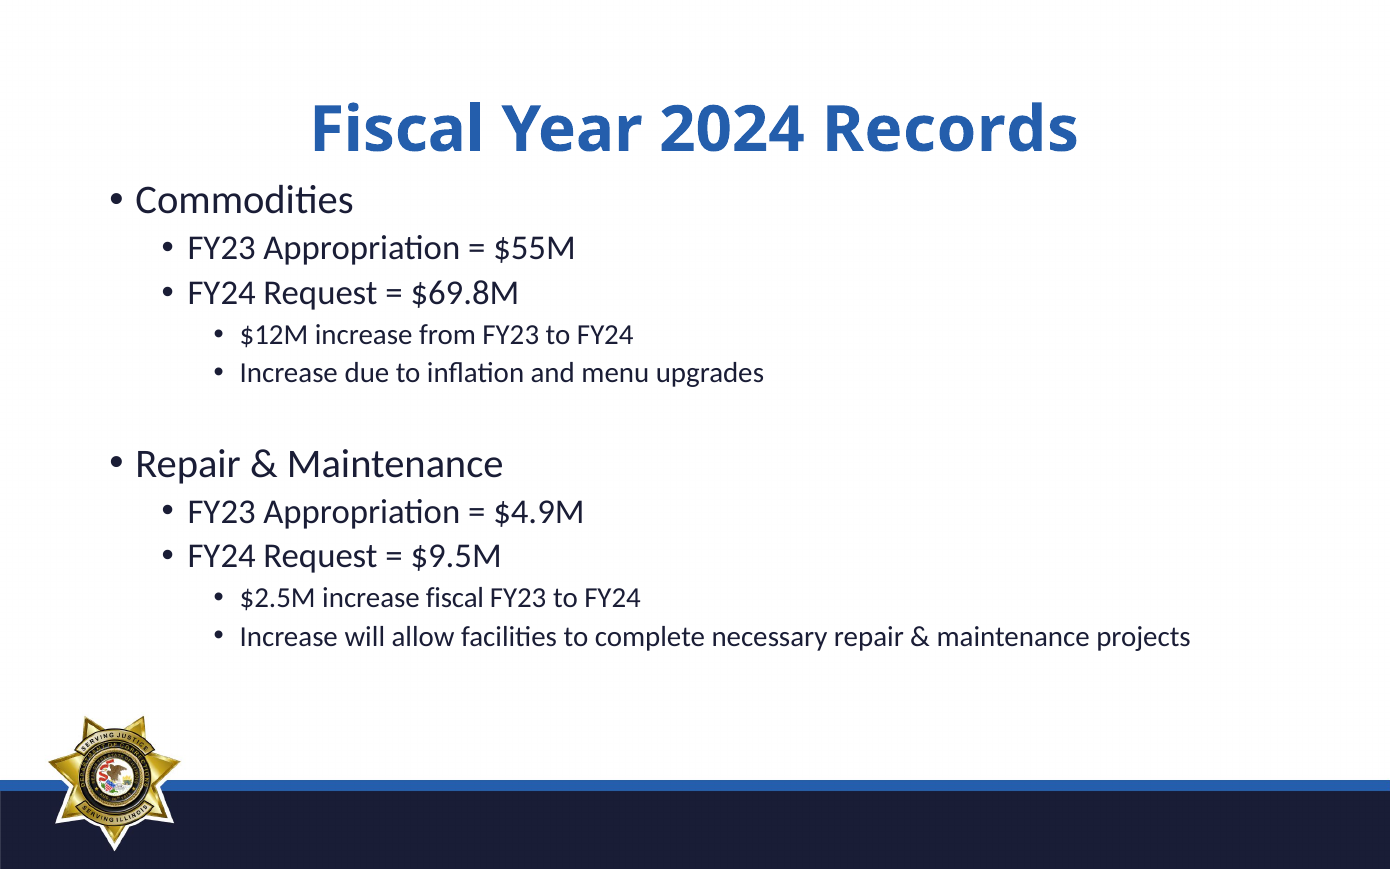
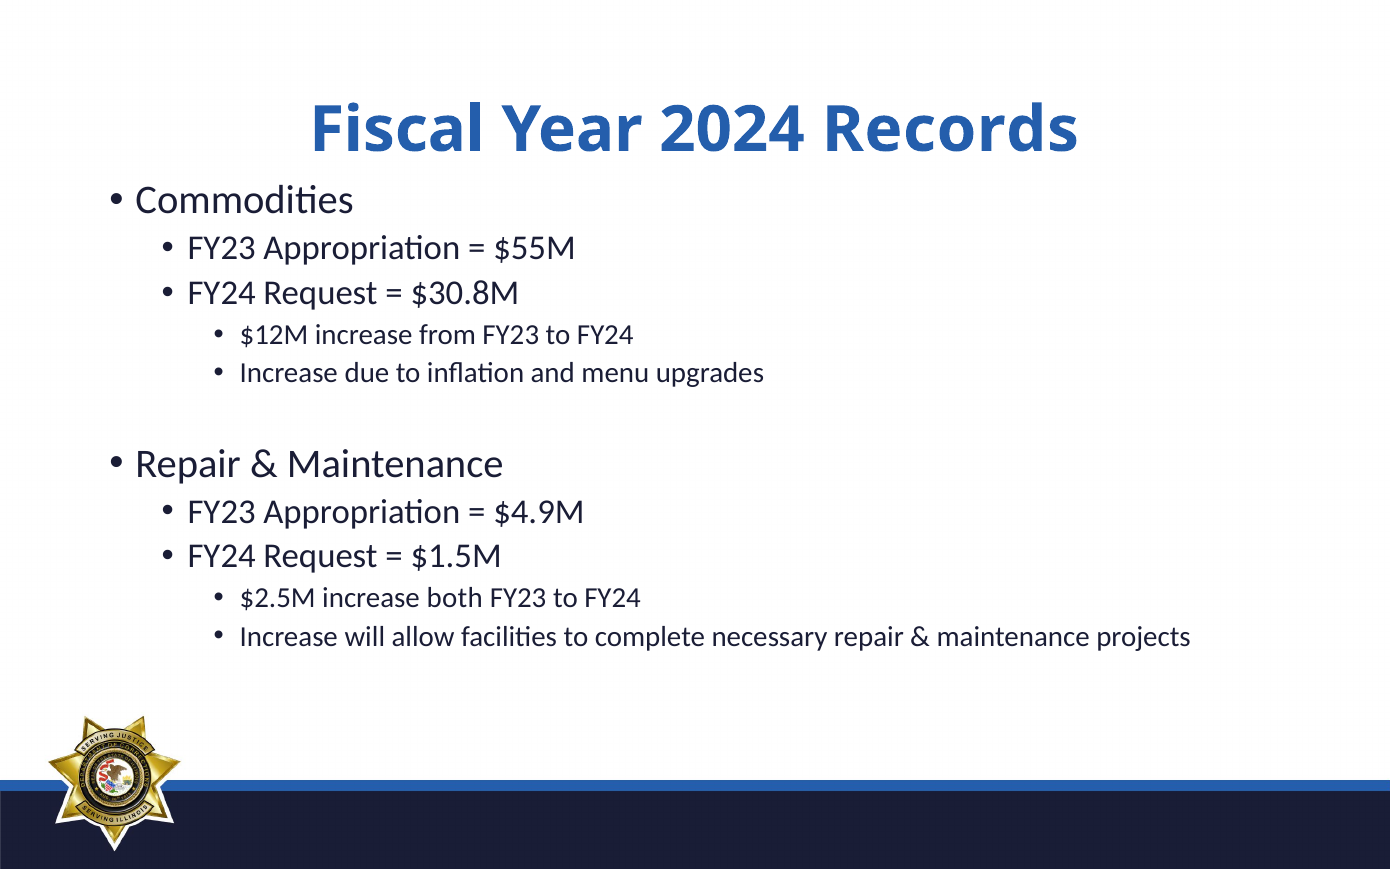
$69.8M: $69.8M -> $30.8M
$9.5M: $9.5M -> $1.5M
increase fiscal: fiscal -> both
